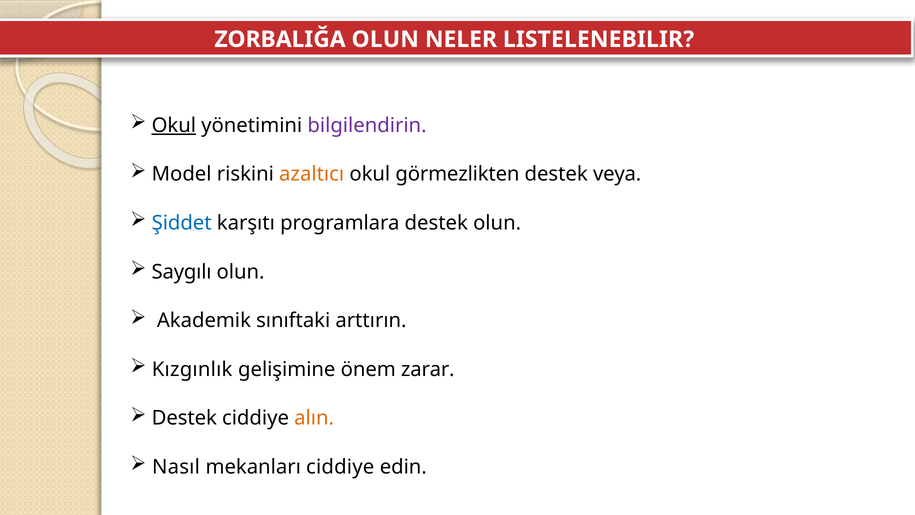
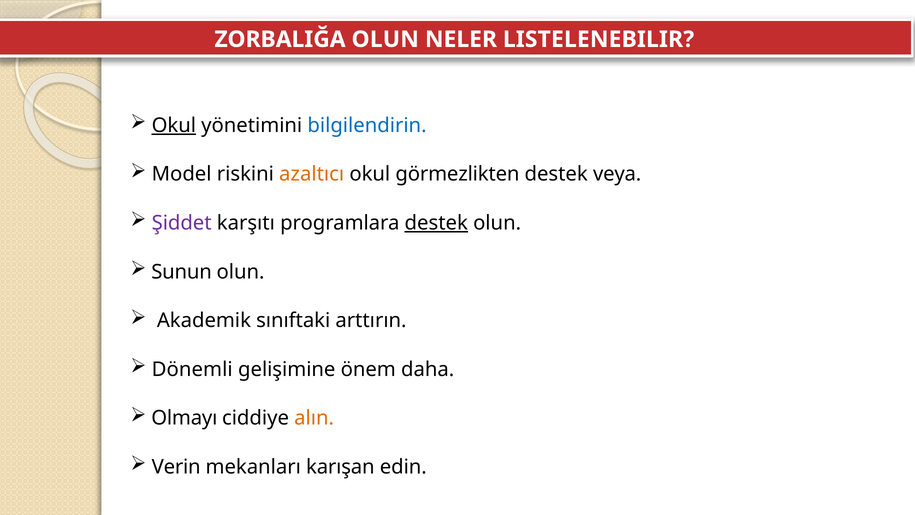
bilgilendirin colour: purple -> blue
Şiddet colour: blue -> purple
destek at (436, 223) underline: none -> present
Saygılı: Saygılı -> Sunun
Kızgınlık: Kızgınlık -> Dönemli
zarar: zarar -> daha
Destek at (184, 418): Destek -> Olmayı
Nasıl: Nasıl -> Verin
mekanları ciddiye: ciddiye -> karışan
